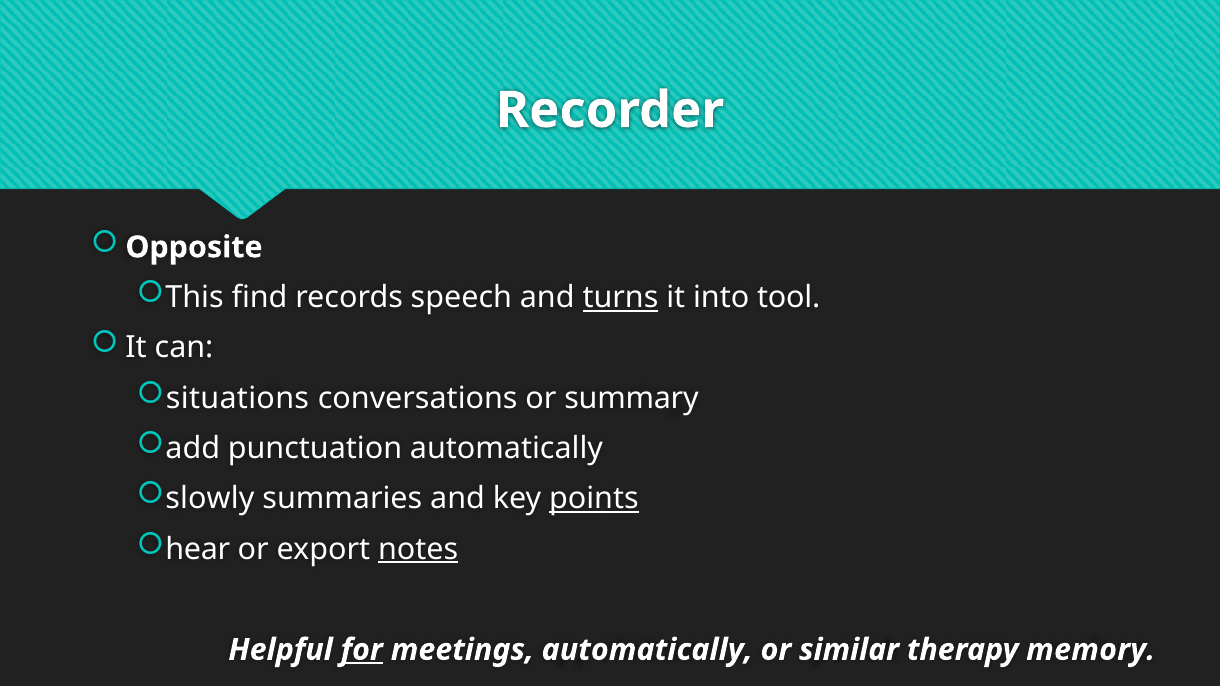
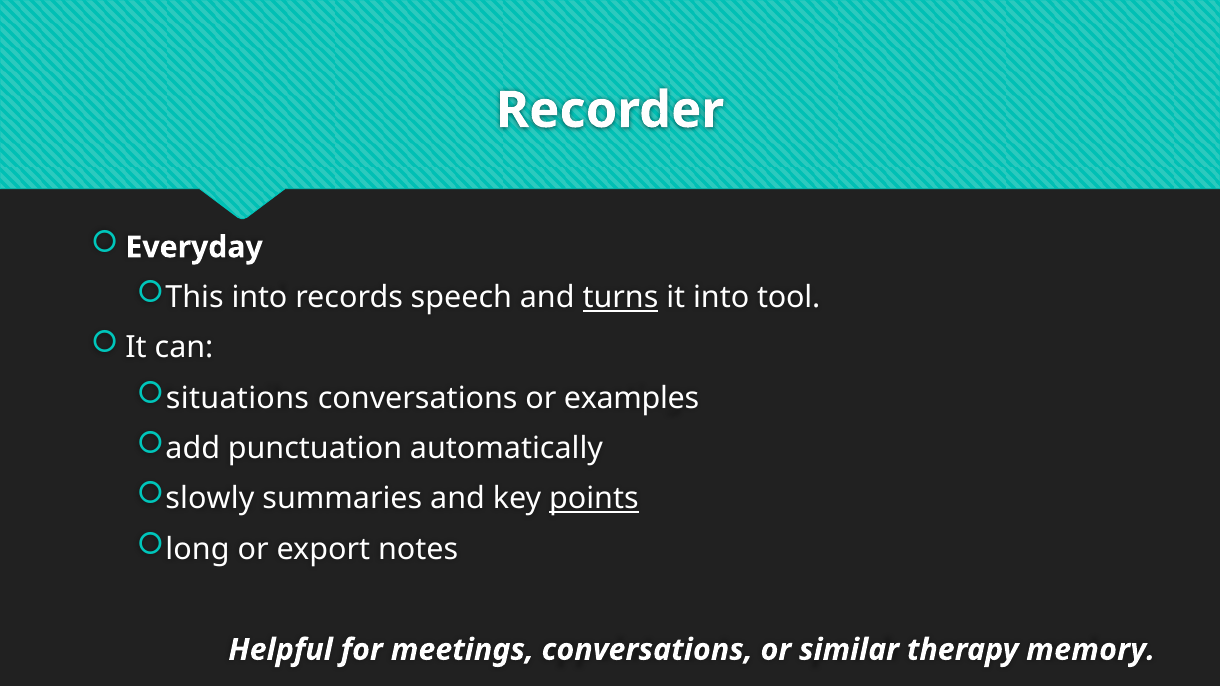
Opposite: Opposite -> Everyday
This find: find -> into
summary: summary -> examples
hear: hear -> long
notes underline: present -> none
for underline: present -> none
meetings automatically: automatically -> conversations
